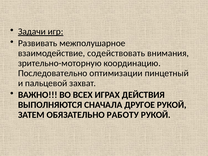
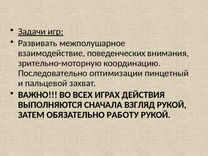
содействовать: содействовать -> поведенческих
ДРУГОЕ: ДРУГОЕ -> ВЗГЛЯД
